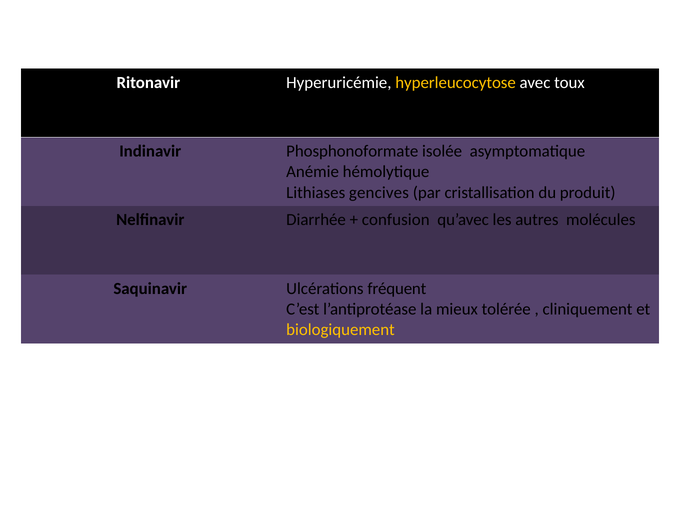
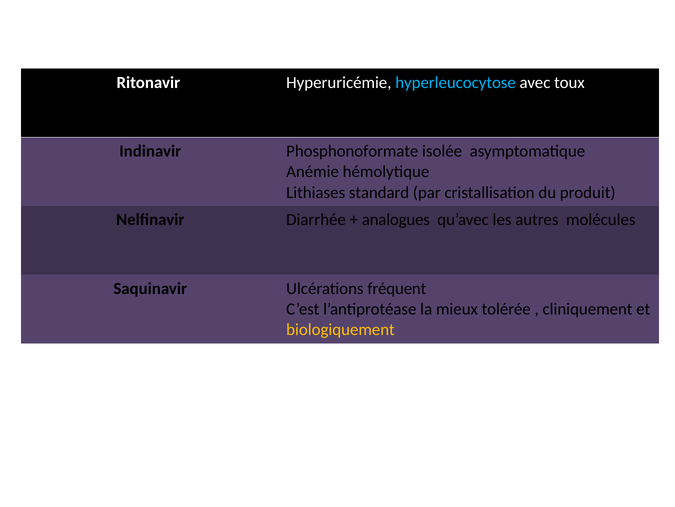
hyperleucocytose colour: yellow -> light blue
gencives: gencives -> standard
confusion: confusion -> analogues
